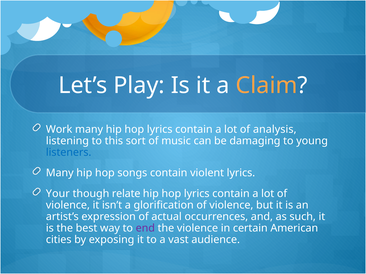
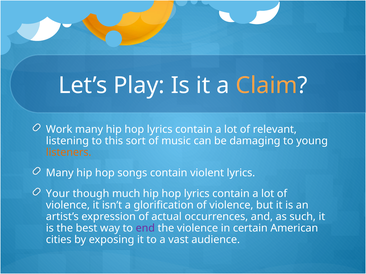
analysis: analysis -> relevant
listeners colour: blue -> orange
relate: relate -> much
